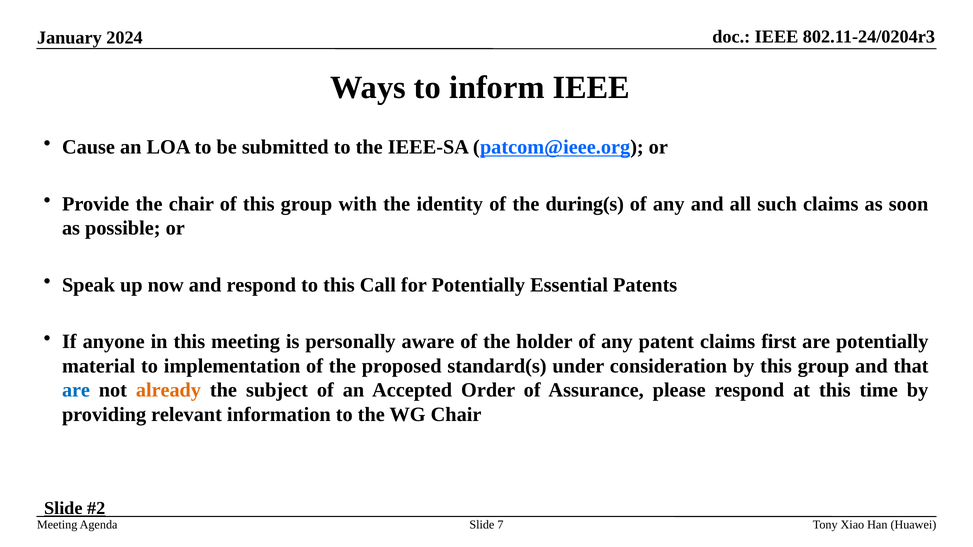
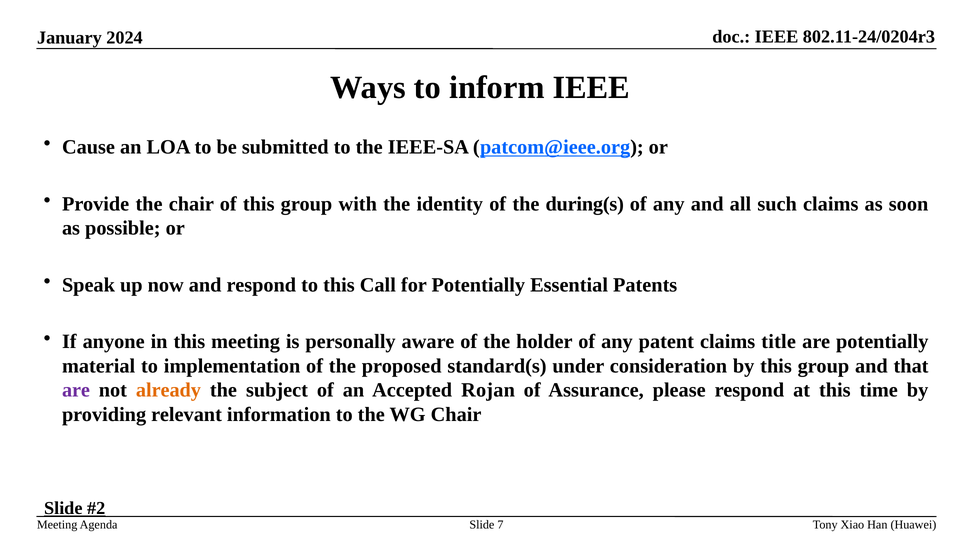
first: first -> title
are at (76, 390) colour: blue -> purple
Order: Order -> Rojan
